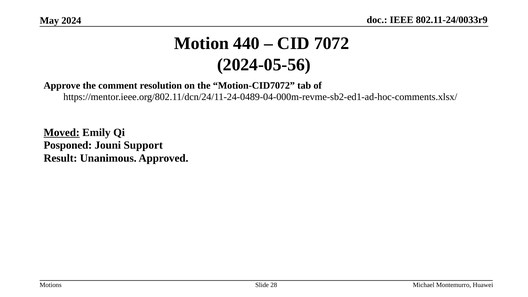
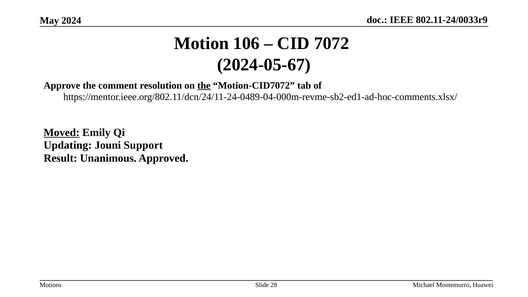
440: 440 -> 106
2024-05-56: 2024-05-56 -> 2024-05-67
the at (204, 86) underline: none -> present
Posponed: Posponed -> Updating
